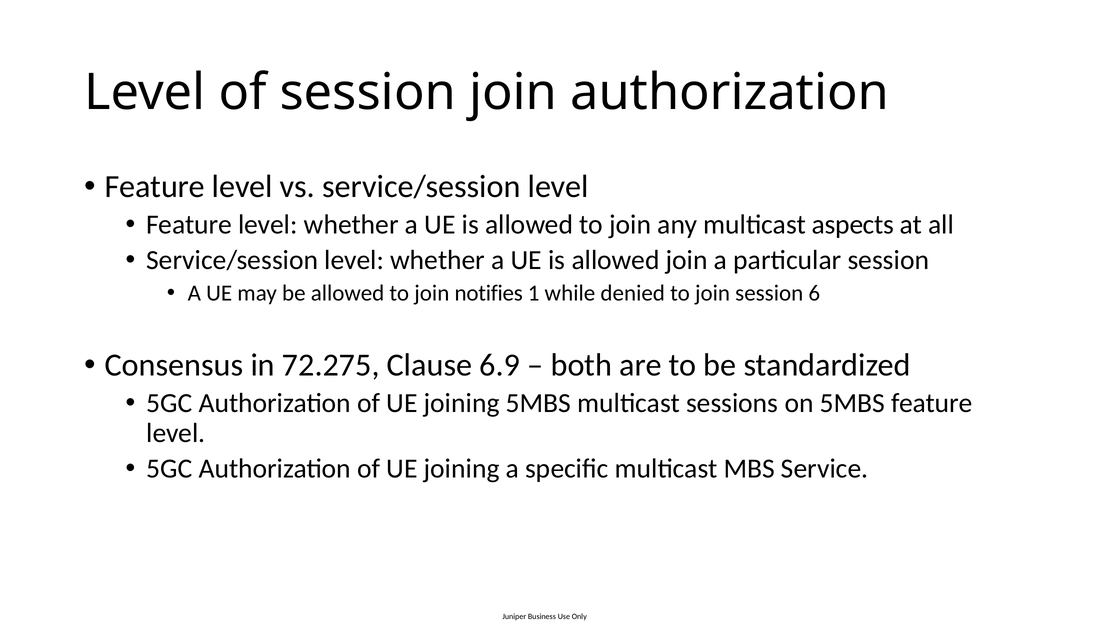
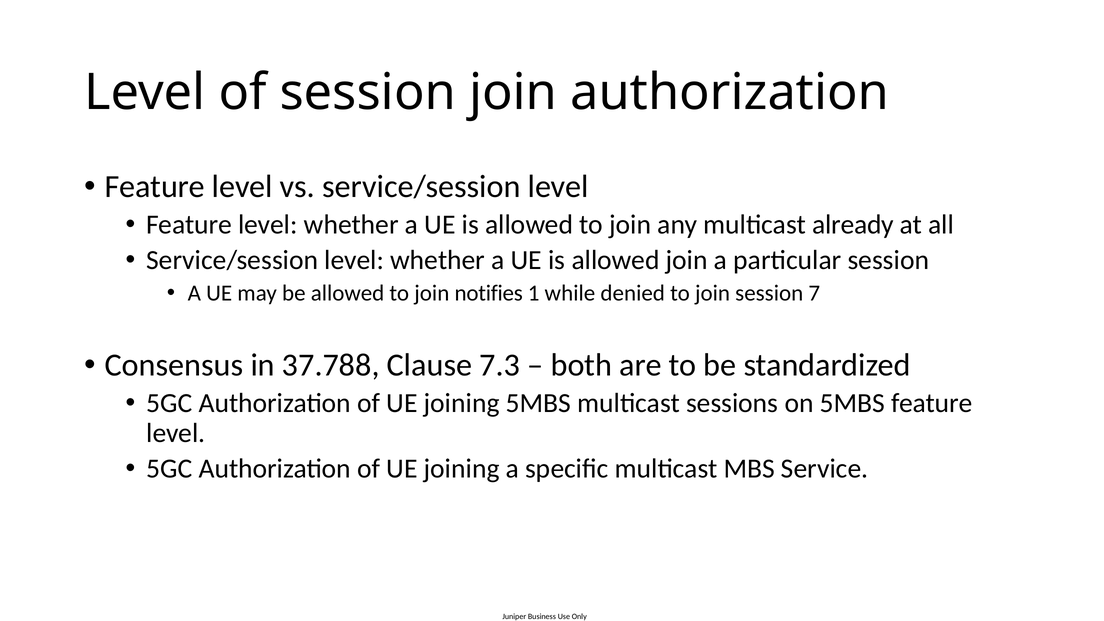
aspects: aspects -> already
6: 6 -> 7
72.275: 72.275 -> 37.788
6.9: 6.9 -> 7.3
